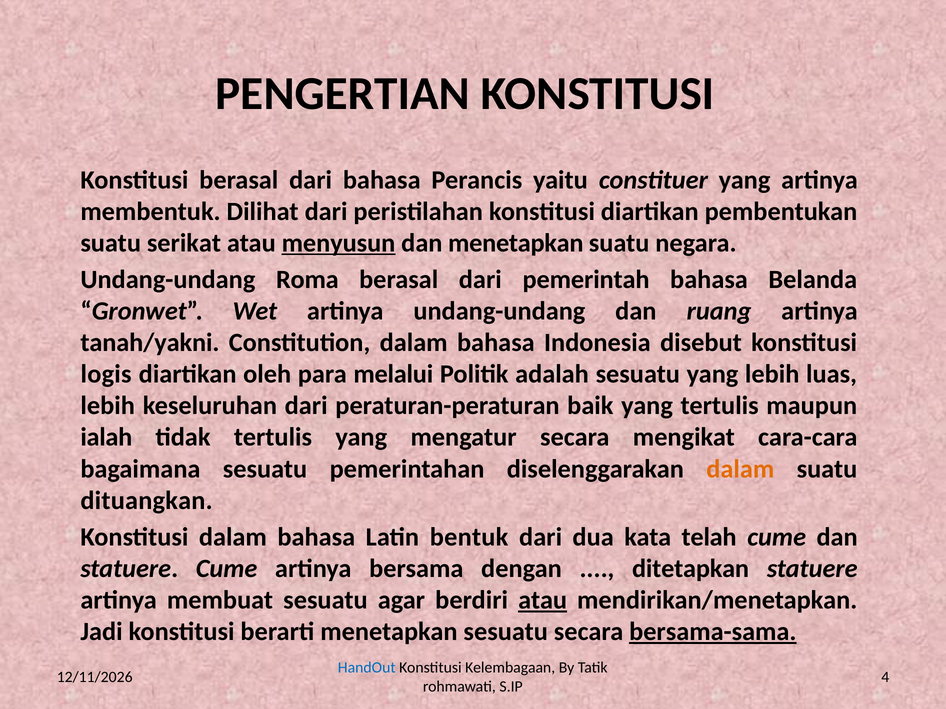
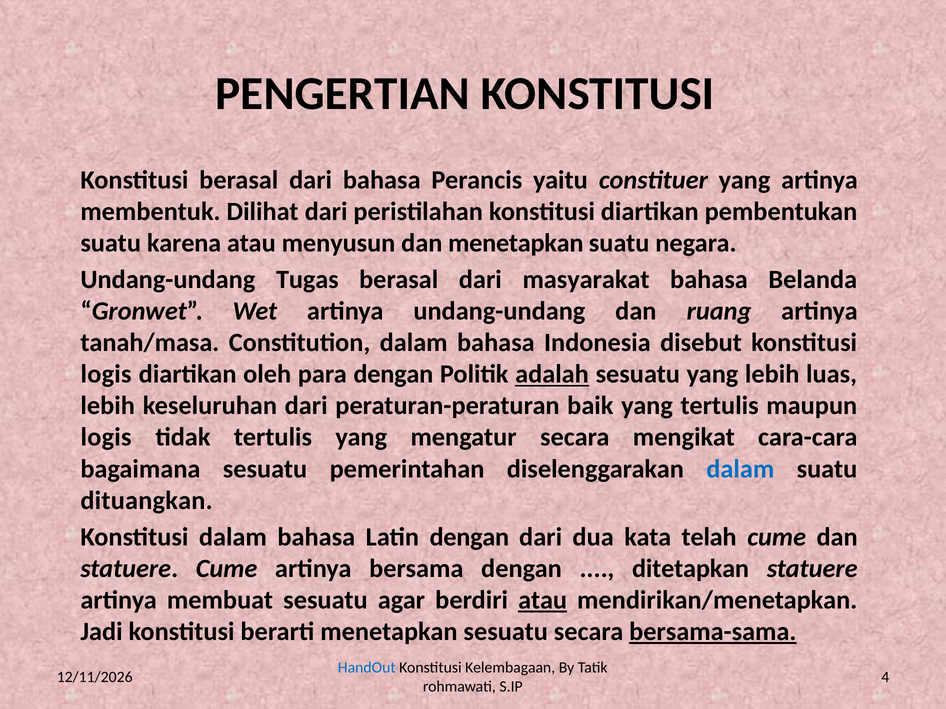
serikat: serikat -> karena
menyusun underline: present -> none
Roma: Roma -> Tugas
pemerintah: pemerintah -> masyarakat
tanah/yakni: tanah/yakni -> tanah/masa
para melalui: melalui -> dengan
adalah underline: none -> present
ialah at (106, 438): ialah -> logis
dalam at (740, 469) colour: orange -> blue
Latin bentuk: bentuk -> dengan
